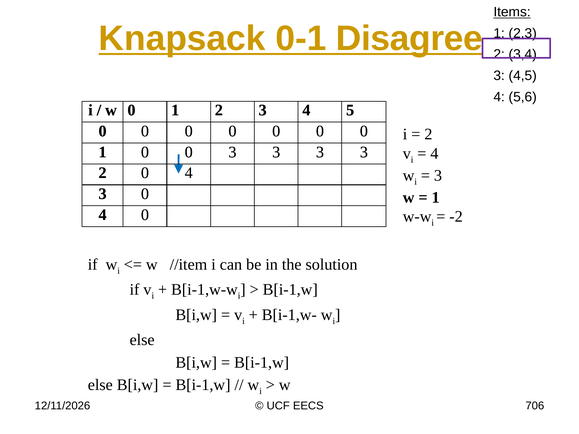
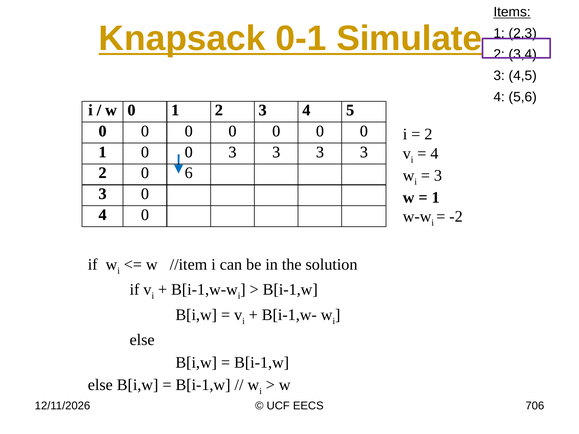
Disagree: Disagree -> Simulate
4 at (189, 173): 4 -> 6
